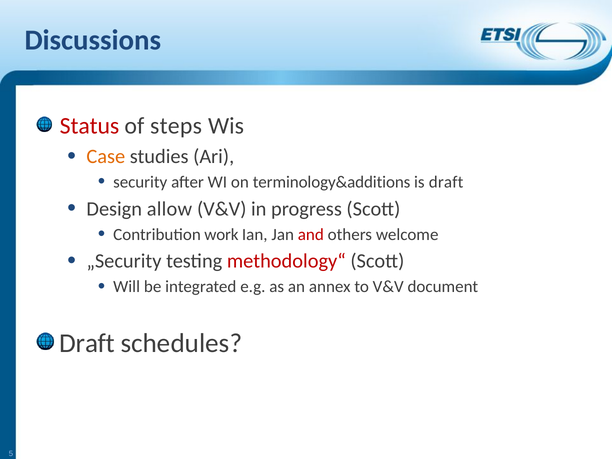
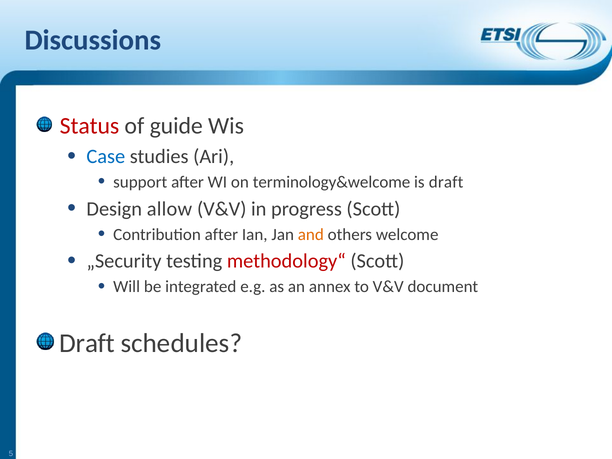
steps: steps -> guide
Case colour: orange -> blue
security: security -> support
terminology&additions: terminology&additions -> terminology&welcome
Contribution work: work -> after
and colour: red -> orange
